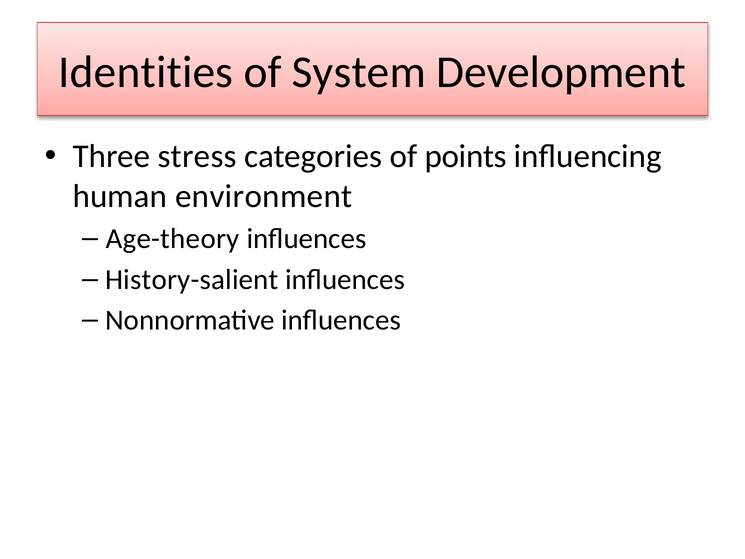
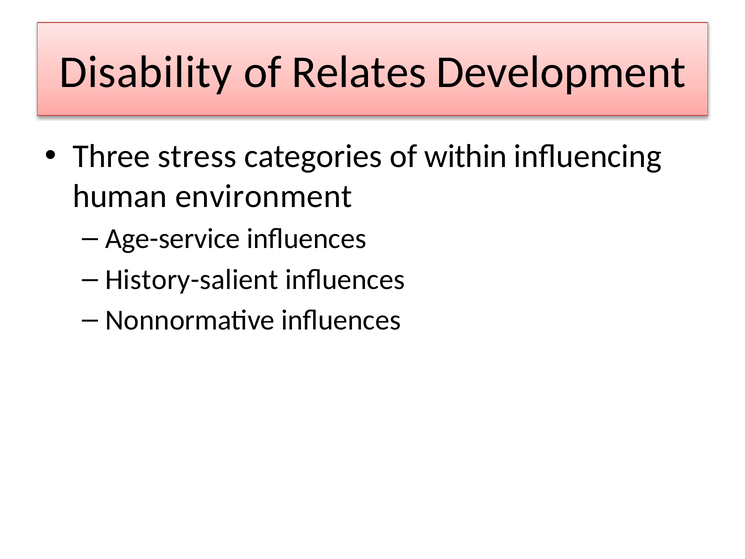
Identities: Identities -> Disability
System: System -> Relates
points: points -> within
Age-theory: Age-theory -> Age-service
